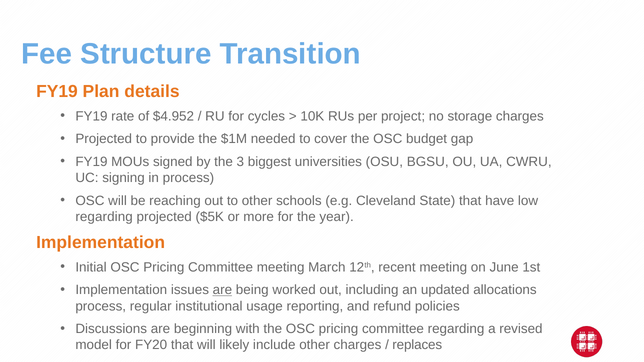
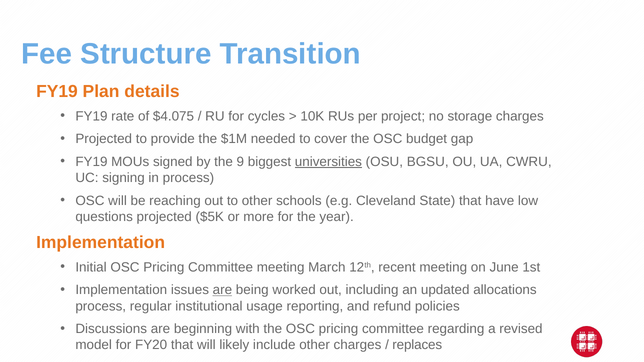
$4.952: $4.952 -> $4.075
3: 3 -> 9
universities underline: none -> present
regarding at (104, 217): regarding -> questions
